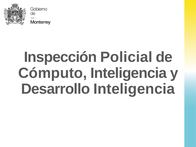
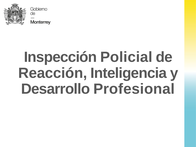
Cómputo: Cómputo -> Reacción
Desarrollo Inteligencia: Inteligencia -> Profesional
